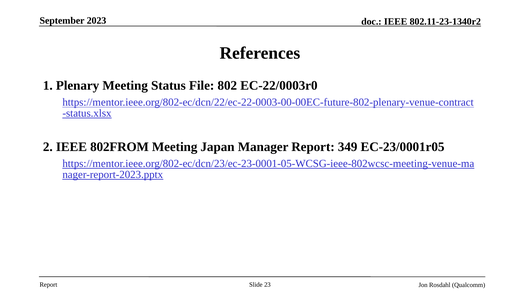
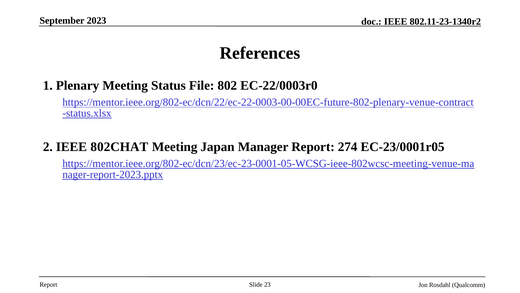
802FROM: 802FROM -> 802CHAT
349: 349 -> 274
